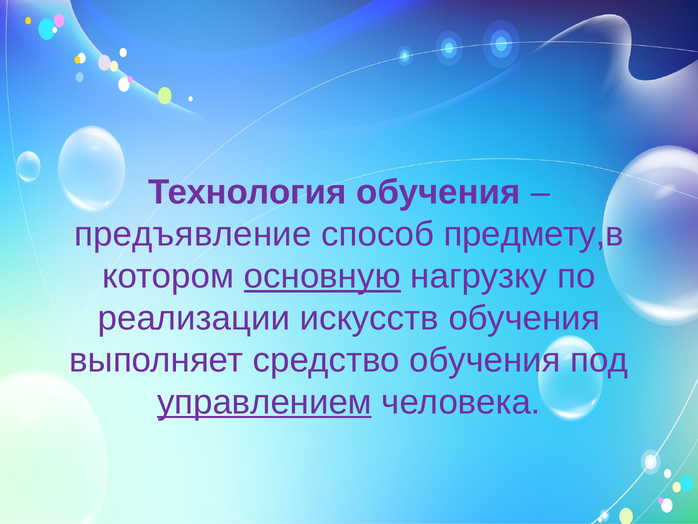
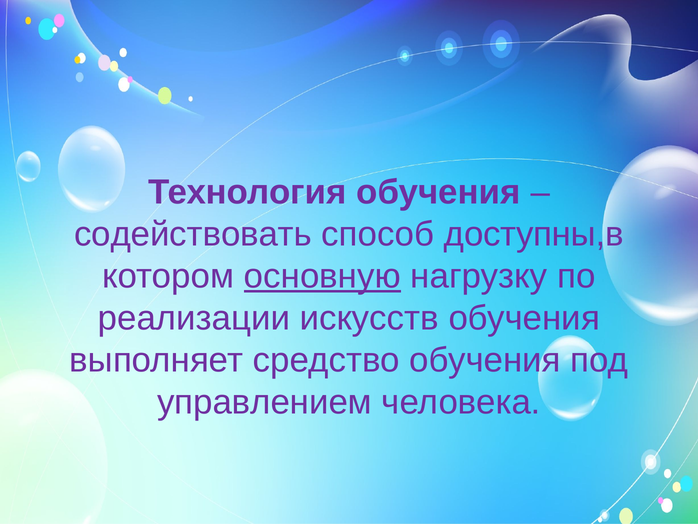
предъявление: предъявление -> содействовать
предмету,в: предмету,в -> доступны,в
управлением underline: present -> none
